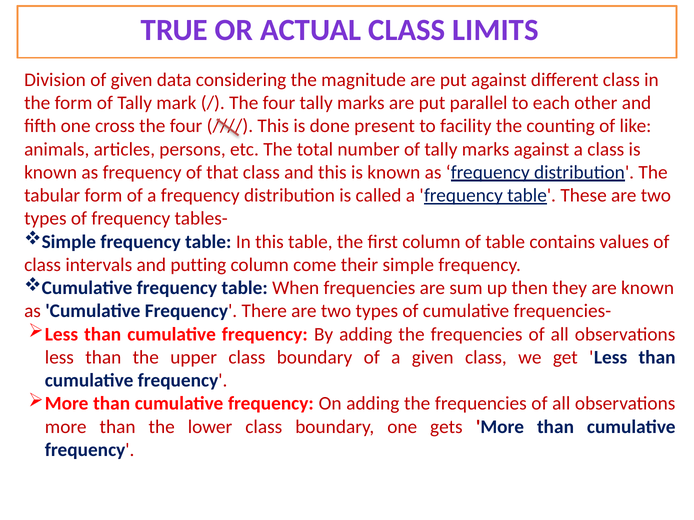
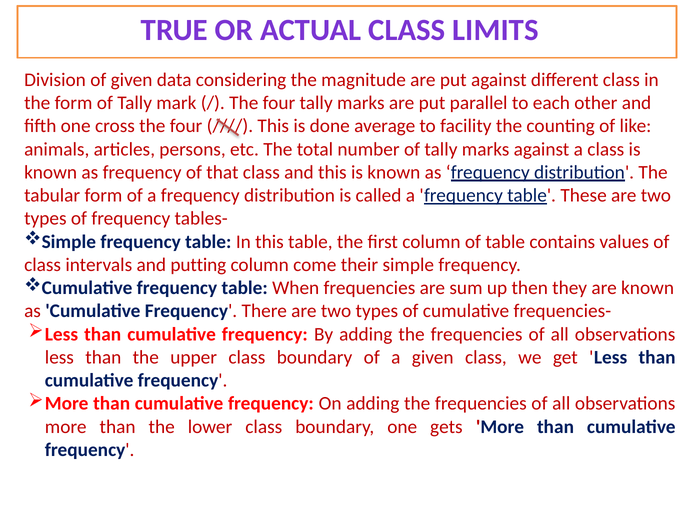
present: present -> average
